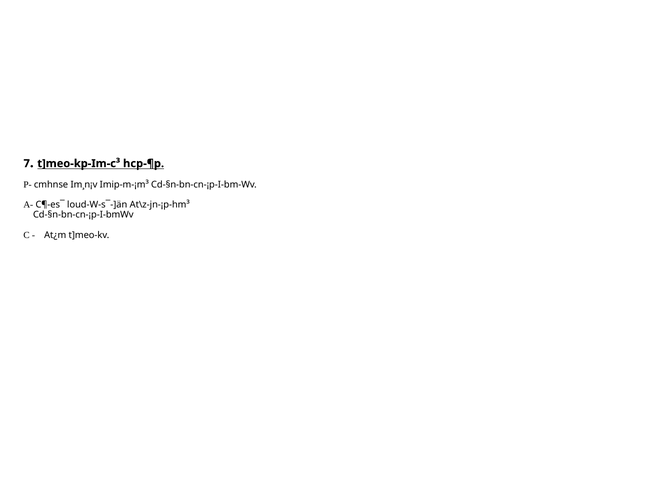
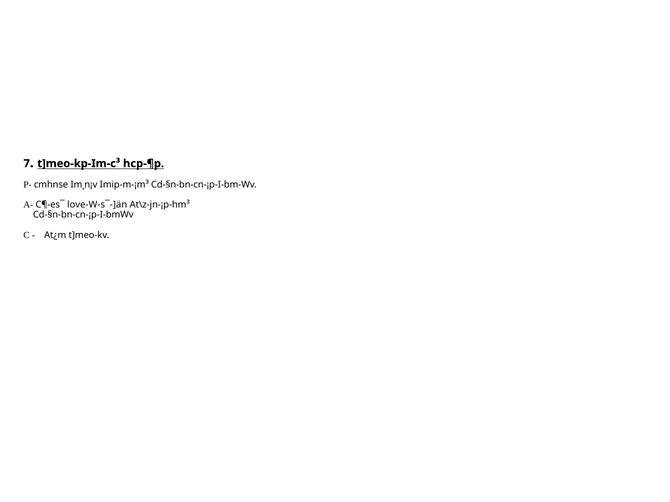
loud-W-s¯-]än: loud-W-s¯-]än -> love-W-s¯-]än
